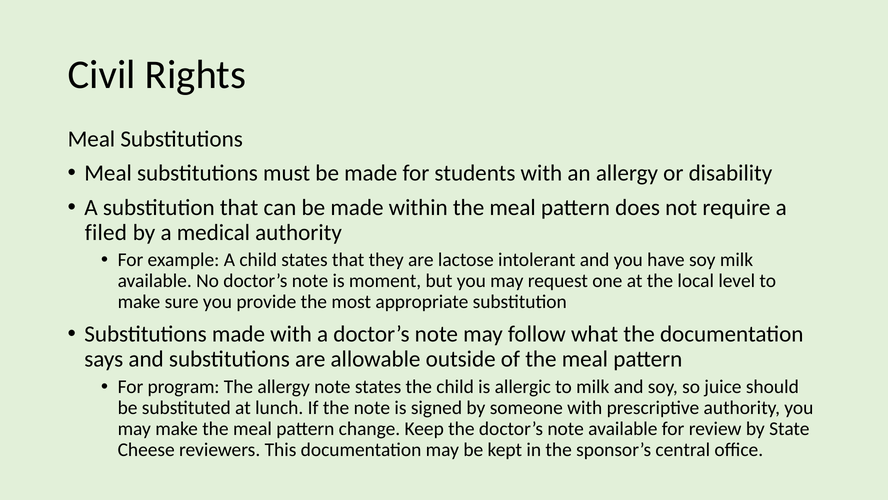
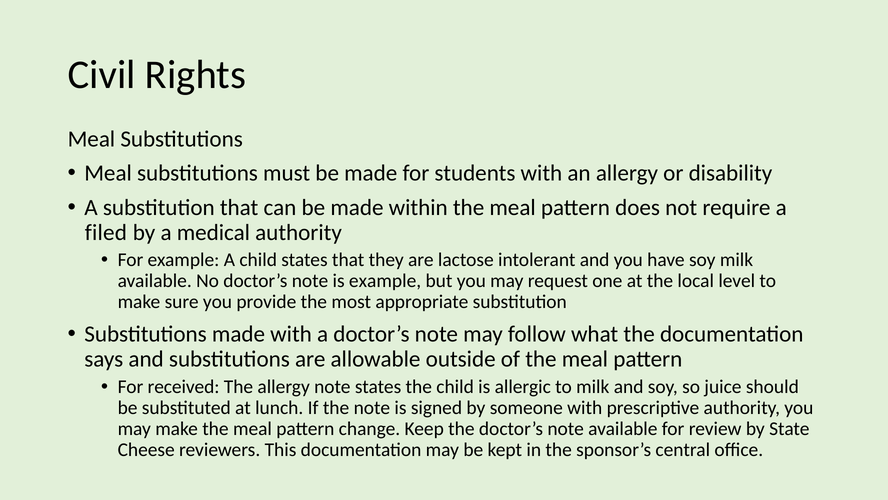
is moment: moment -> example
program: program -> received
